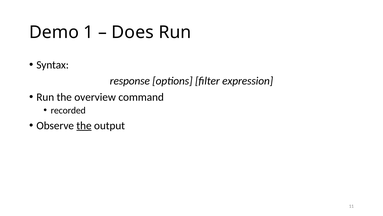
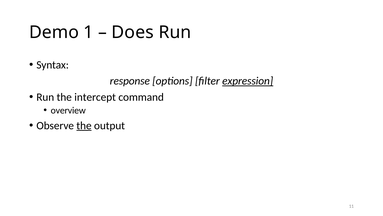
expression underline: none -> present
overview: overview -> intercept
recorded: recorded -> overview
